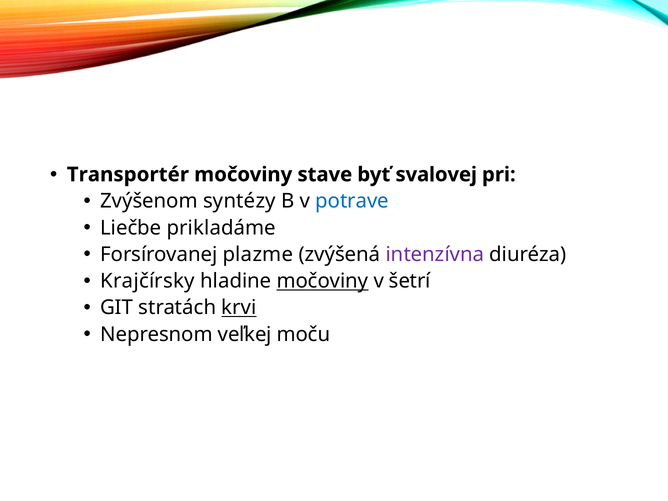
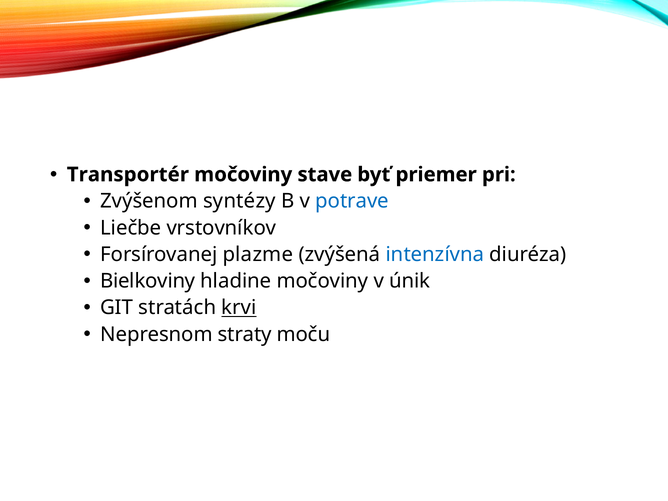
svalovej: svalovej -> priemer
prikladáme: prikladáme -> vrstovníkov
intenzívna colour: purple -> blue
Krajčírsky: Krajčírsky -> Bielkoviny
močoviny at (322, 281) underline: present -> none
šetrí: šetrí -> únik
veľkej: veľkej -> straty
